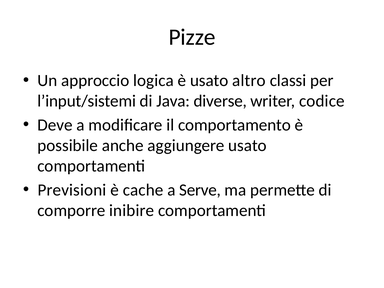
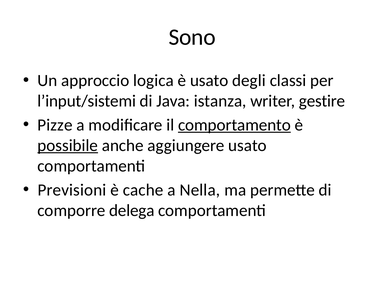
Pizze: Pizze -> Sono
altro: altro -> degli
diverse: diverse -> istanza
codice: codice -> gestire
Deve: Deve -> Pizze
comportamento underline: none -> present
possibile underline: none -> present
Serve: Serve -> Nella
inibire: inibire -> delega
